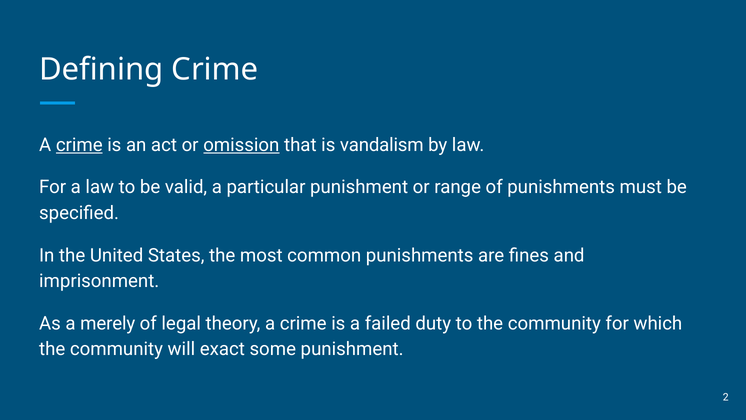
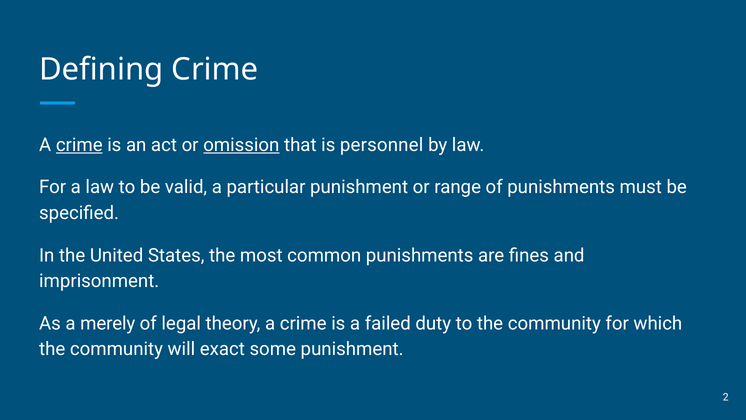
vandalism: vandalism -> personnel
